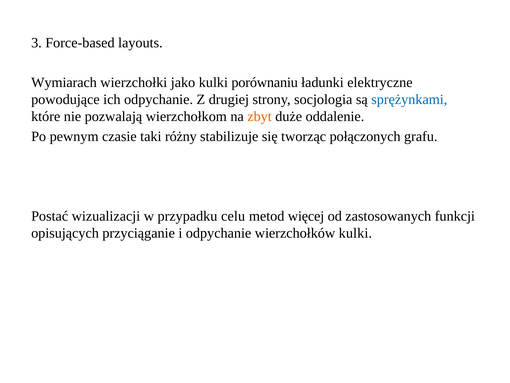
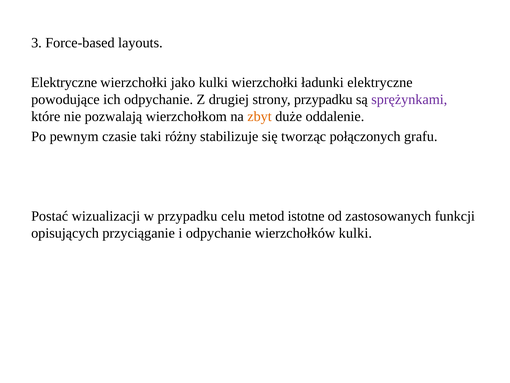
Wymiarach at (64, 82): Wymiarach -> Elektryczne
kulki porównaniu: porównaniu -> wierzchołki
strony socjologia: socjologia -> przypadku
sprężynkami colour: blue -> purple
więcej: więcej -> istotne
